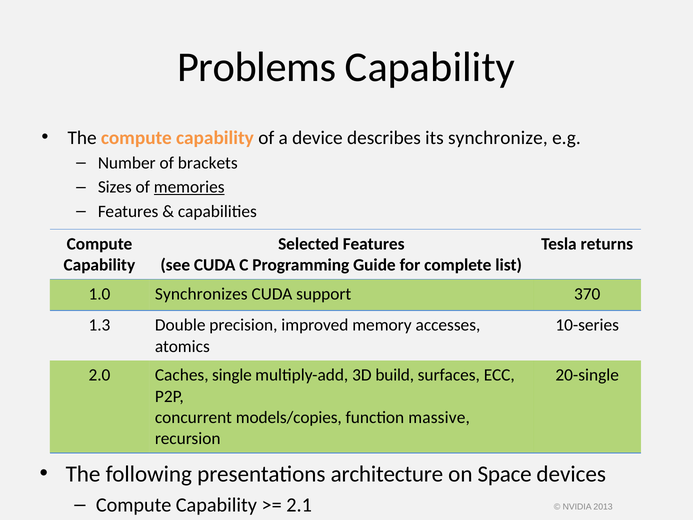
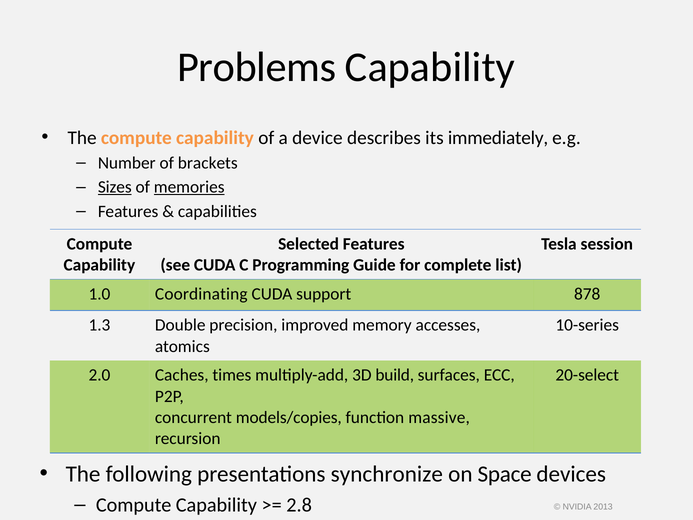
synchronize: synchronize -> immediately
Sizes underline: none -> present
returns: returns -> session
Synchronizes: Synchronizes -> Coordinating
370: 370 -> 878
single: single -> times
20-single: 20-single -> 20-select
architecture: architecture -> synchronize
2.1: 2.1 -> 2.8
